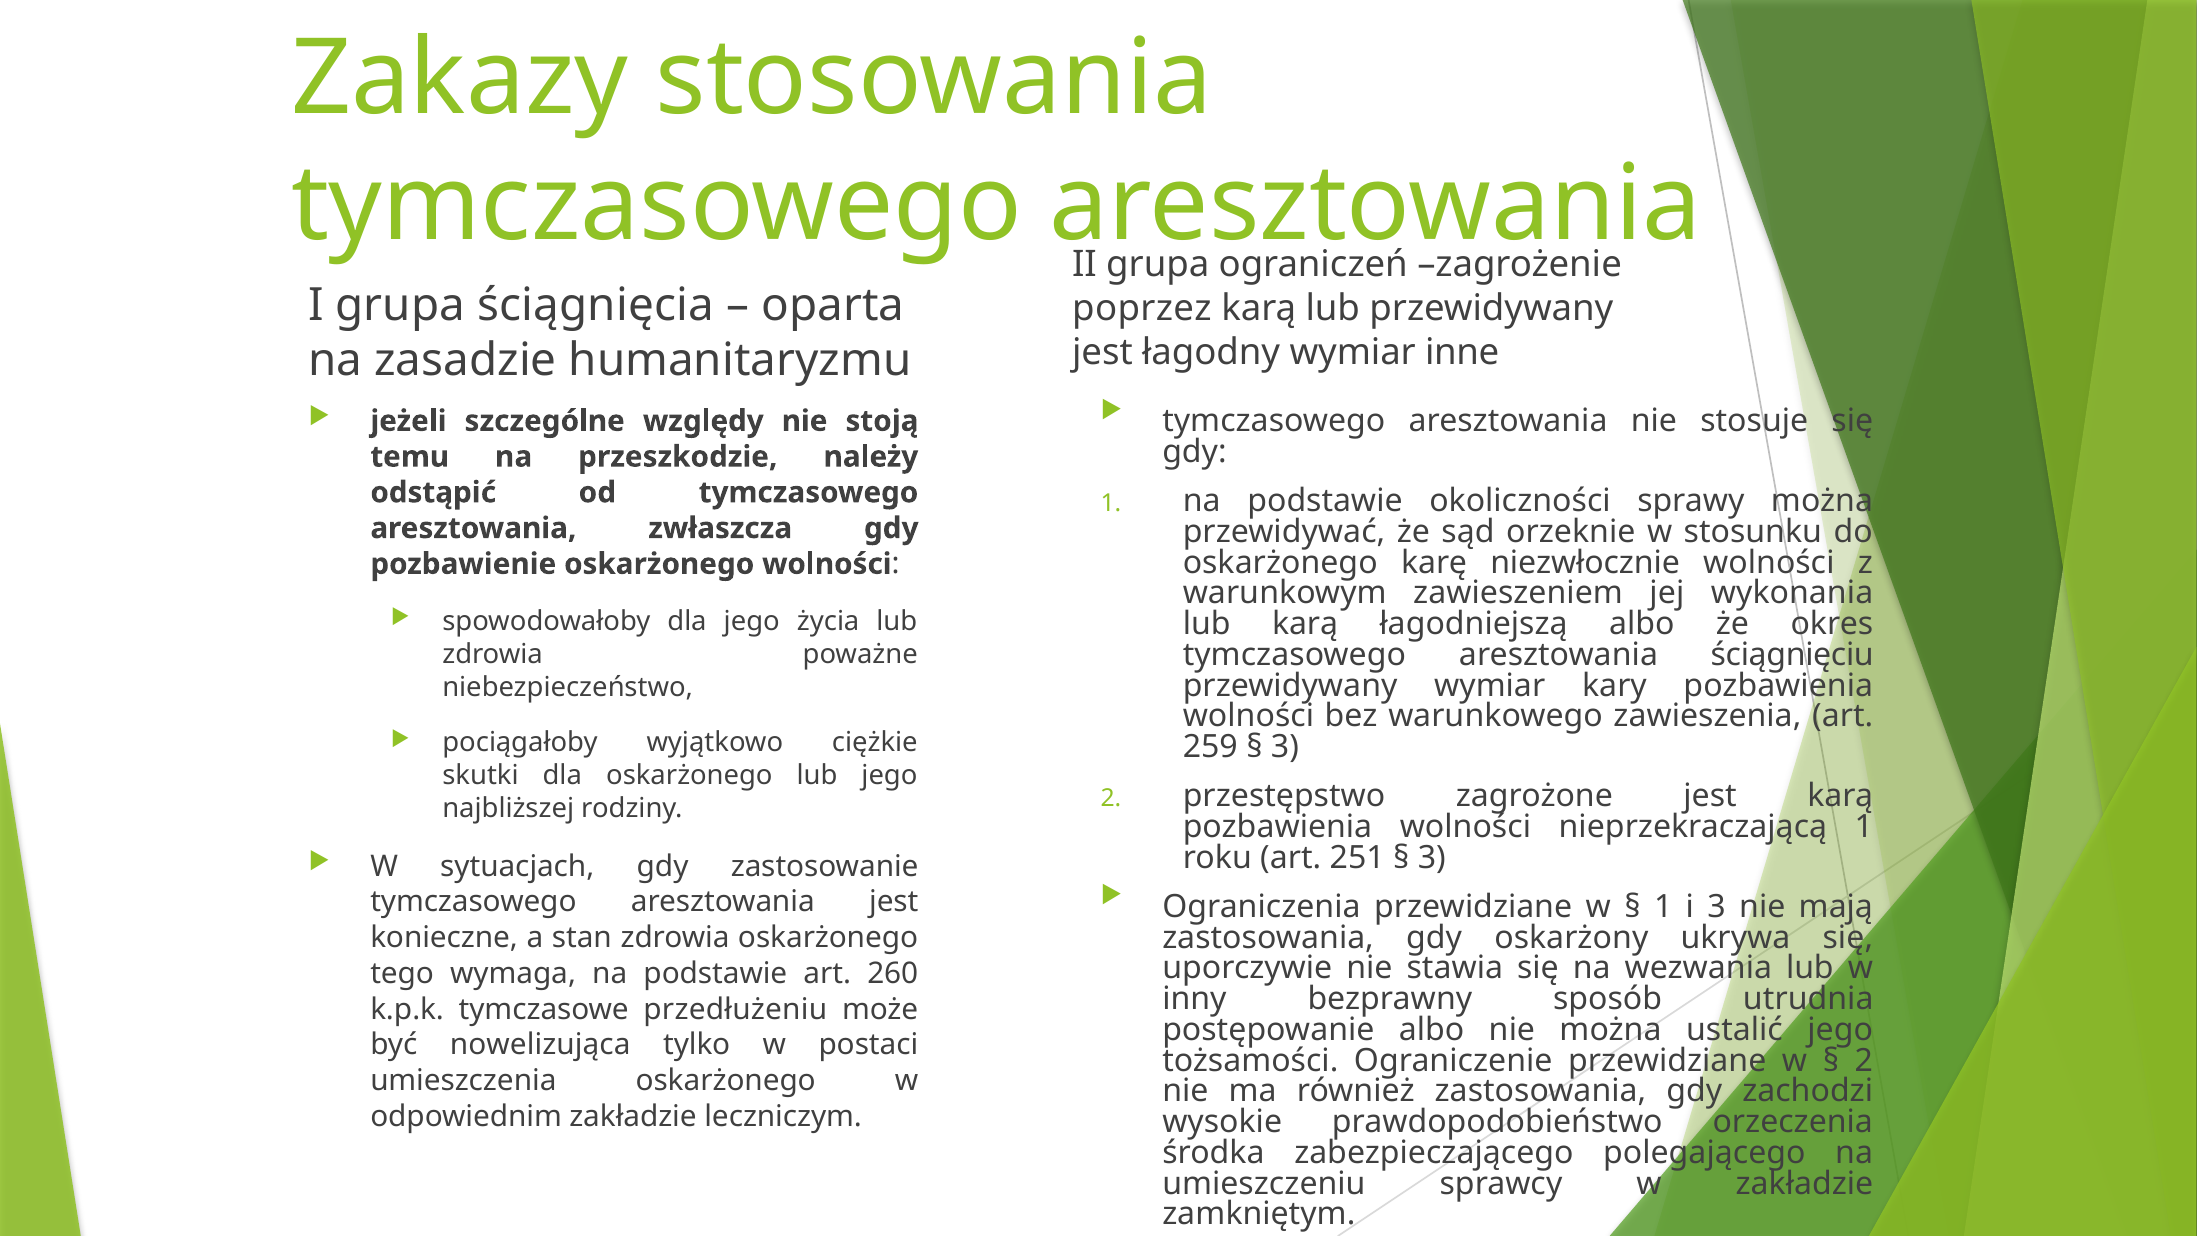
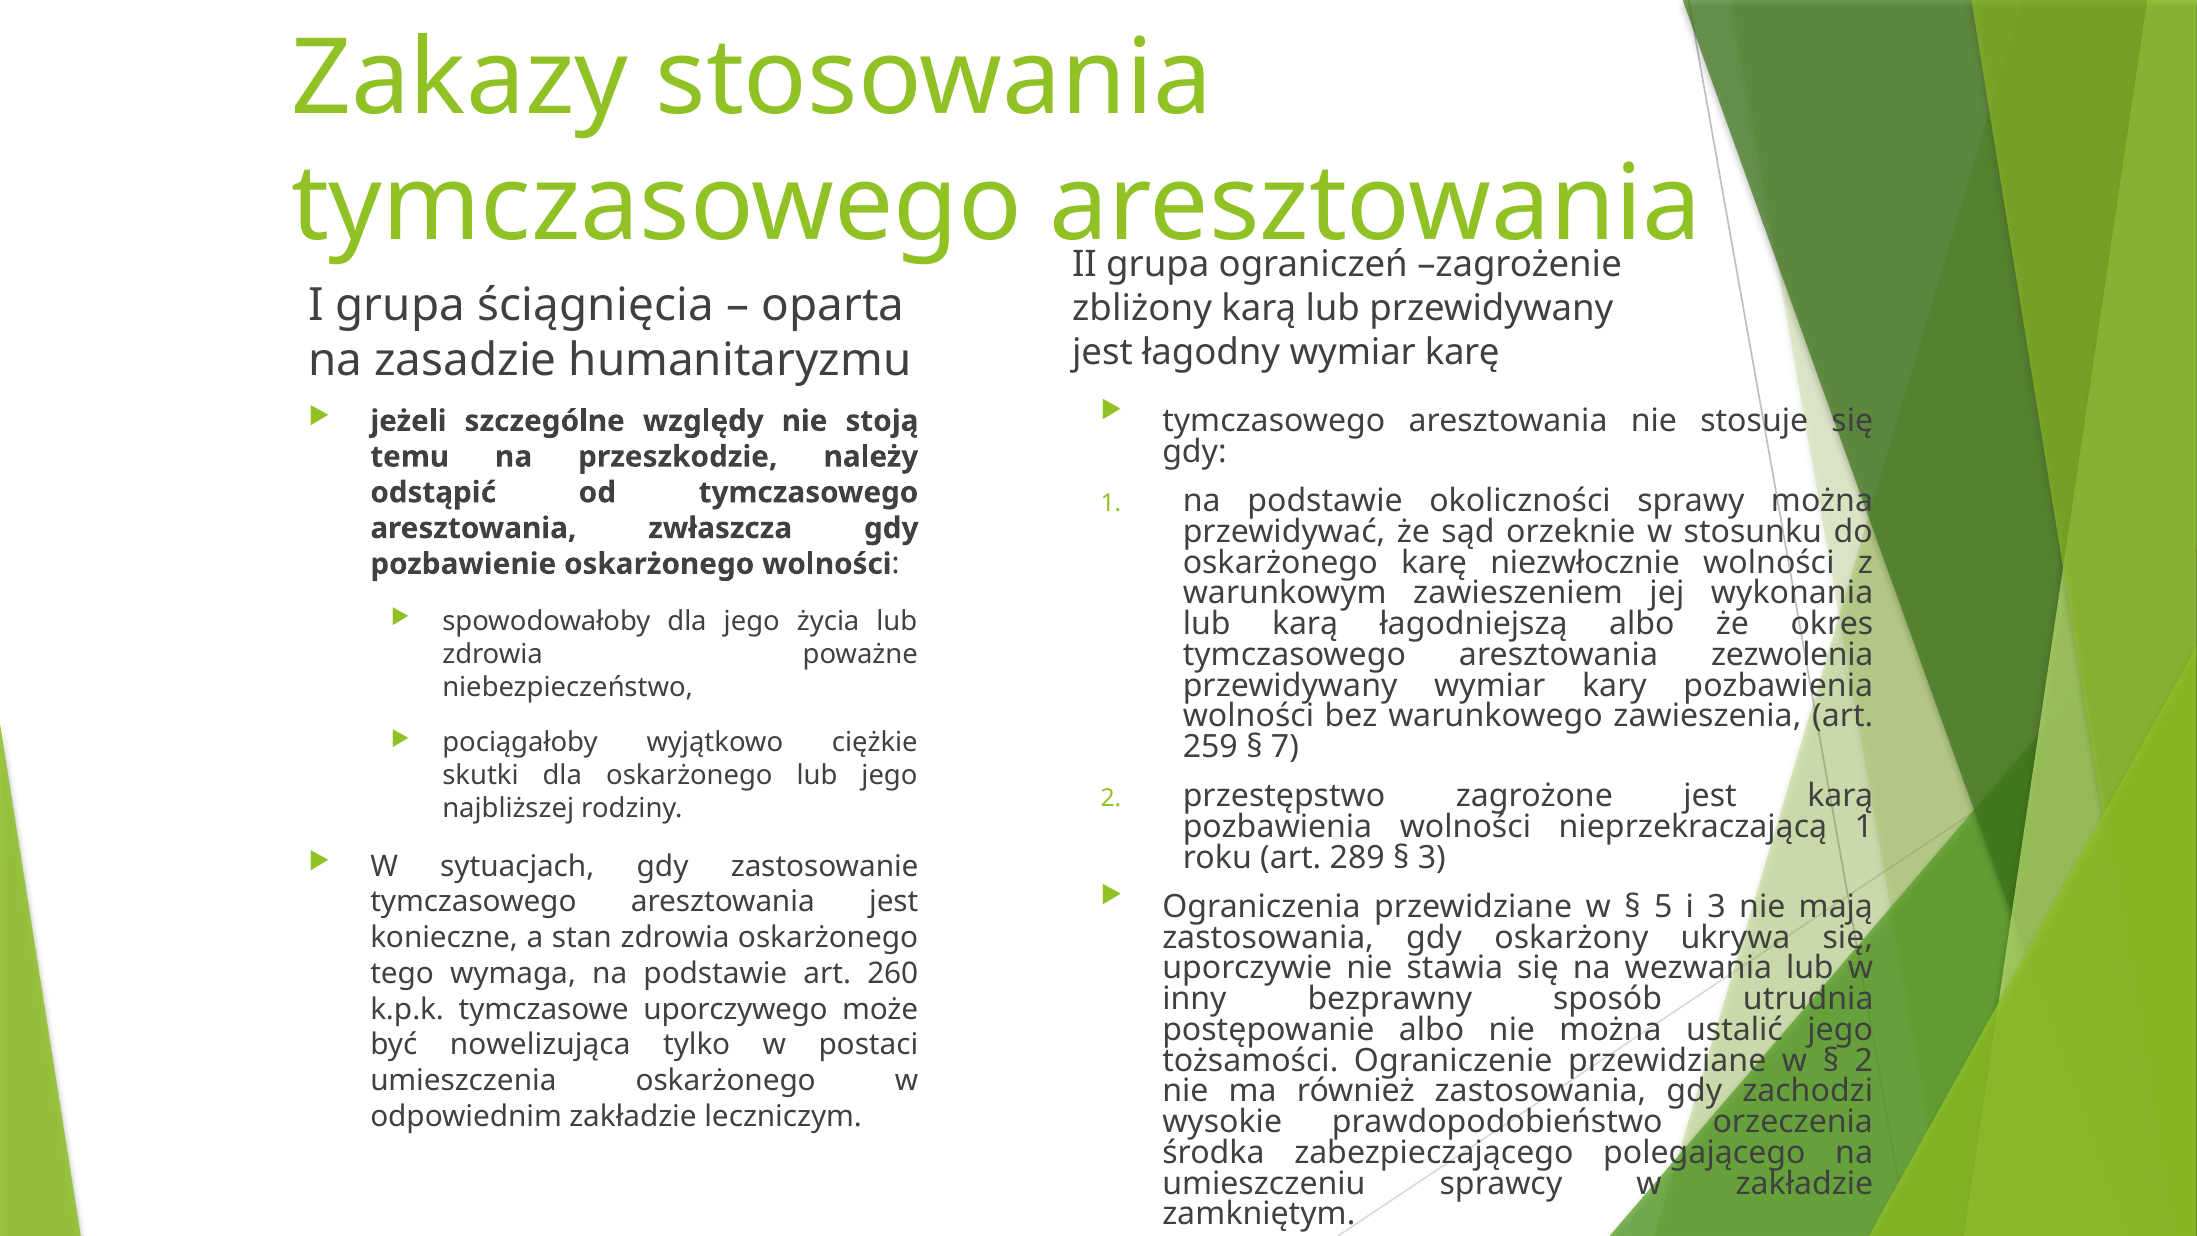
poprzez: poprzez -> zbliżony
wymiar inne: inne -> karę
ściągnięciu: ściągnięciu -> zezwolenia
3 at (1285, 747): 3 -> 7
251: 251 -> 289
1 at (1663, 907): 1 -> 5
przedłużeniu: przedłużeniu -> uporczywego
